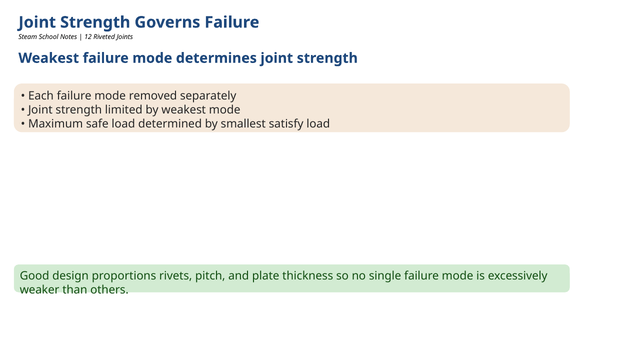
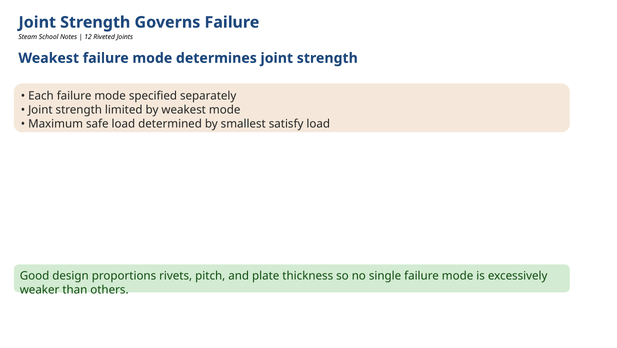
removed: removed -> specified
